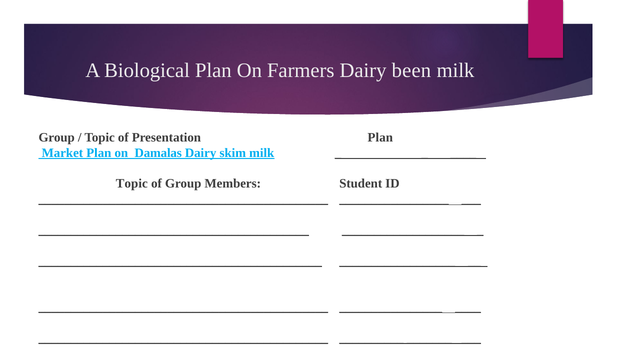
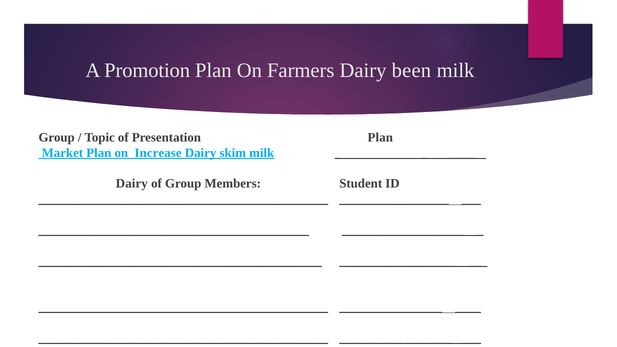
Biological: Biological -> Promotion
Damalas: Damalas -> Increase
Topic at (132, 184): Topic -> Dairy
